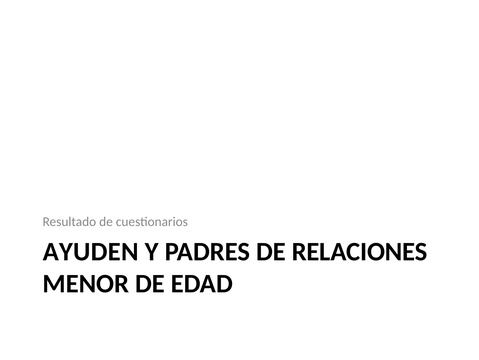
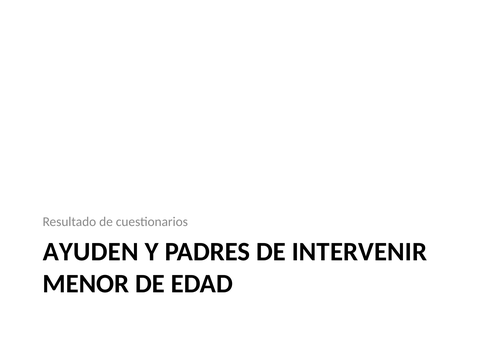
RELACIONES: RELACIONES -> INTERVENIR
